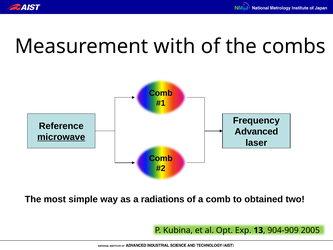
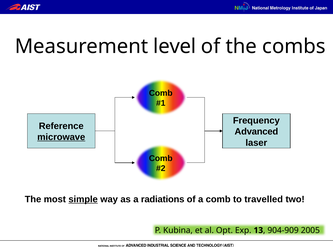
with: with -> level
simple underline: none -> present
obtained: obtained -> travelled
